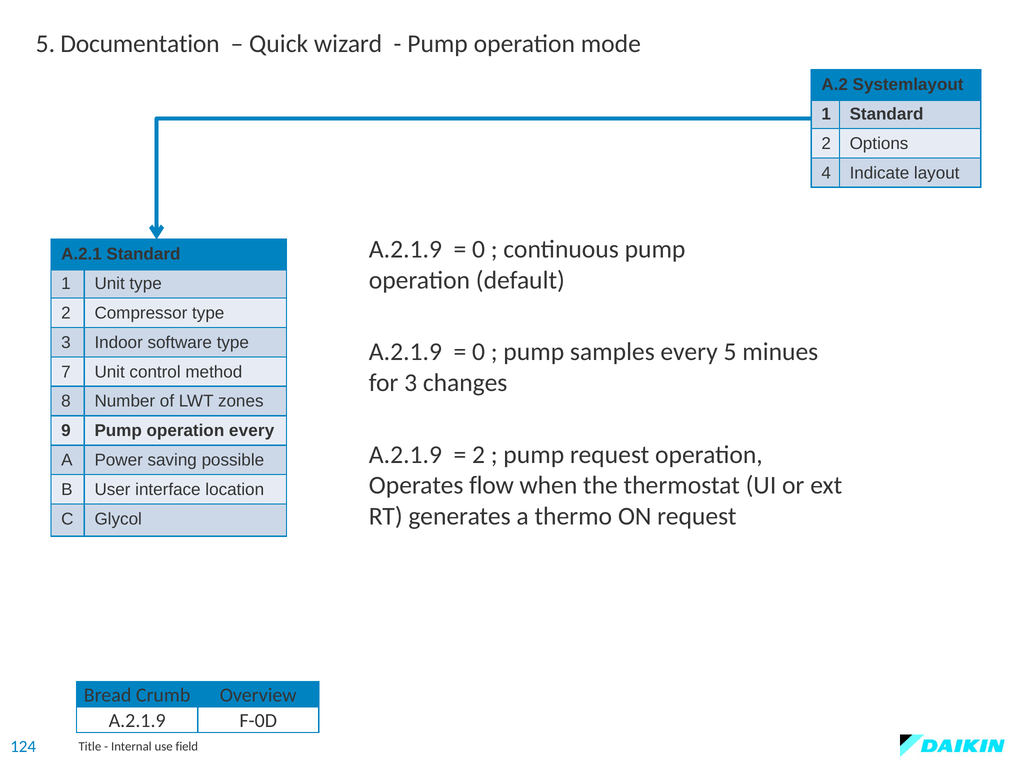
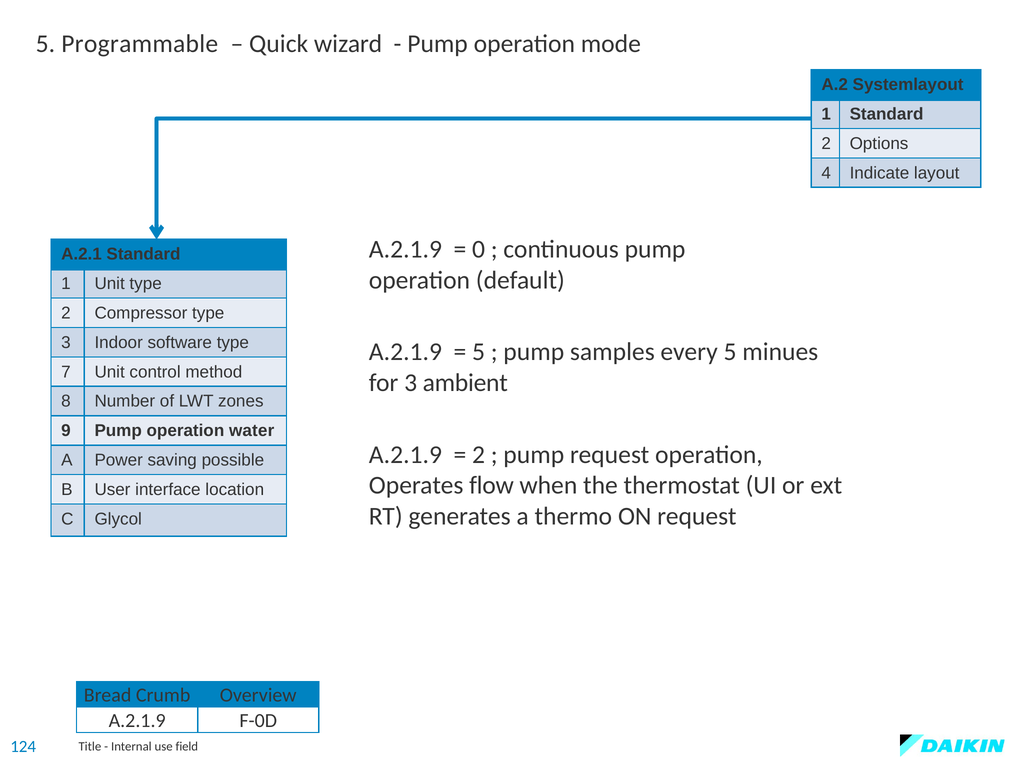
Documentation: Documentation -> Programmable
0 at (478, 352): 0 -> 5
changes: changes -> ambient
operation every: every -> water
